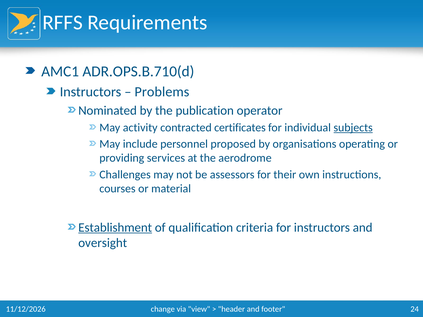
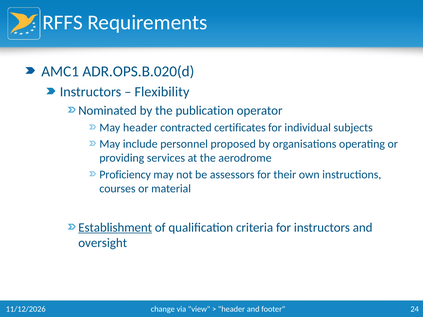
ADR.OPS.B.710(d: ADR.OPS.B.710(d -> ADR.OPS.B.020(d
Problems: Problems -> Flexibility
May activity: activity -> header
subjects underline: present -> none
Challenges: Challenges -> Proficiency
